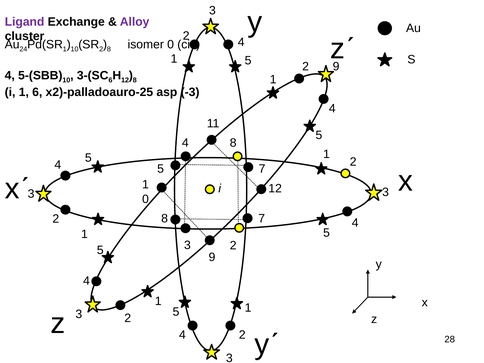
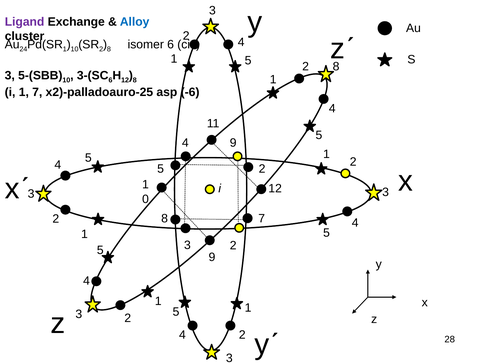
Alloy colour: purple -> blue
isomer 0: 0 -> 6
2 9: 9 -> 8
4 at (10, 76): 4 -> 3
1 6: 6 -> 7
-3: -3 -> -6
4 8: 8 -> 9
7 at (262, 169): 7 -> 2
